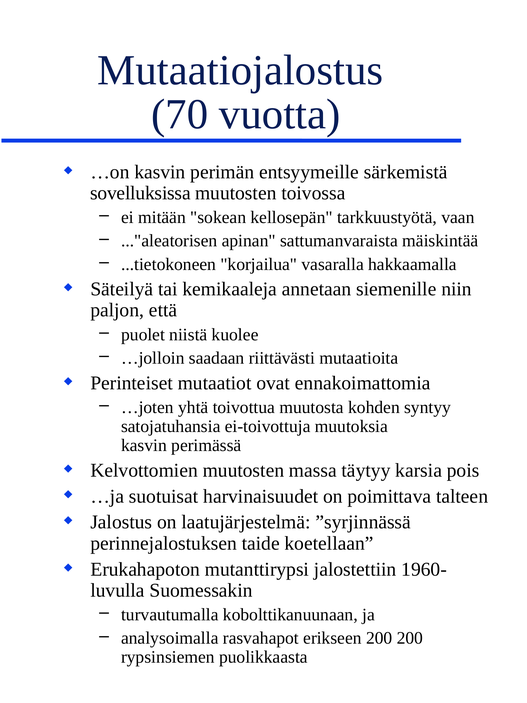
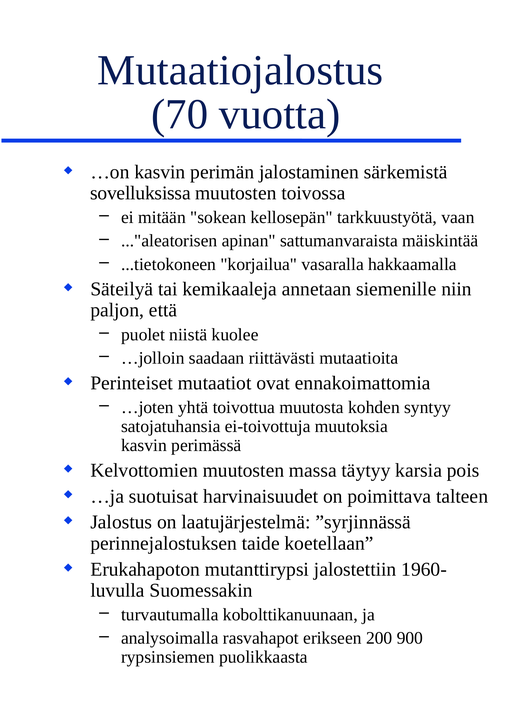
entsyymeille: entsyymeille -> jalostaminen
200 200: 200 -> 900
